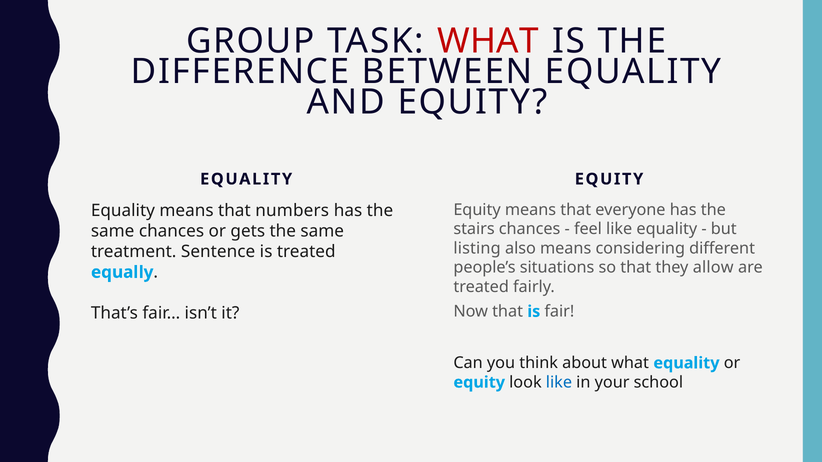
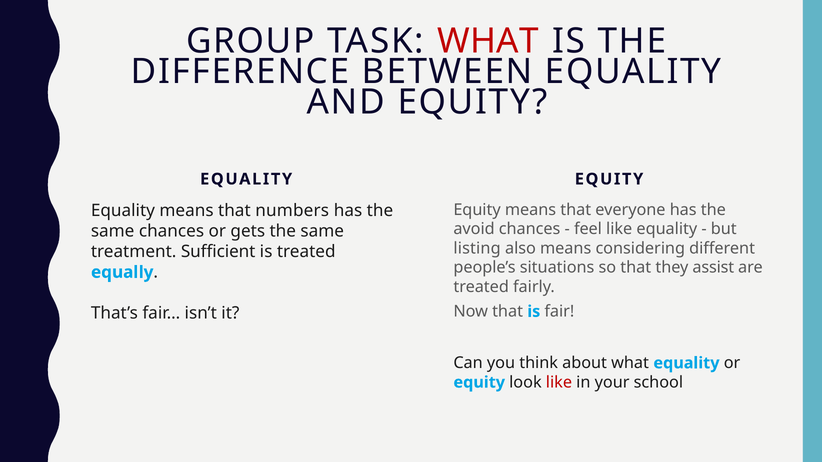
stairs: stairs -> avoid
Sentence: Sentence -> Sufficient
allow: allow -> assist
like at (559, 383) colour: blue -> red
